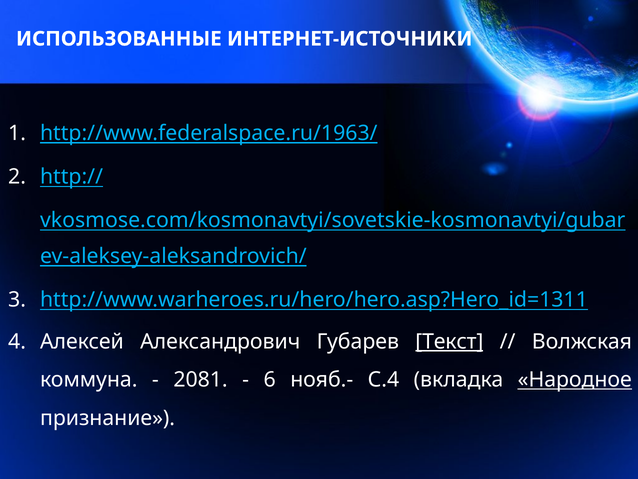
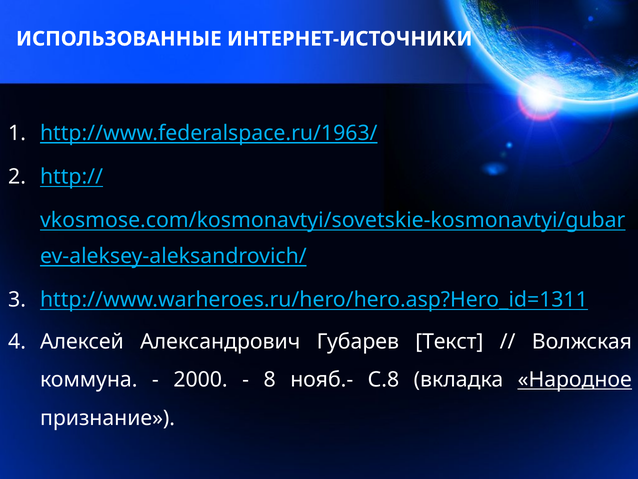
Текст underline: present -> none
2081: 2081 -> 2000
6: 6 -> 8
С.4: С.4 -> С.8
